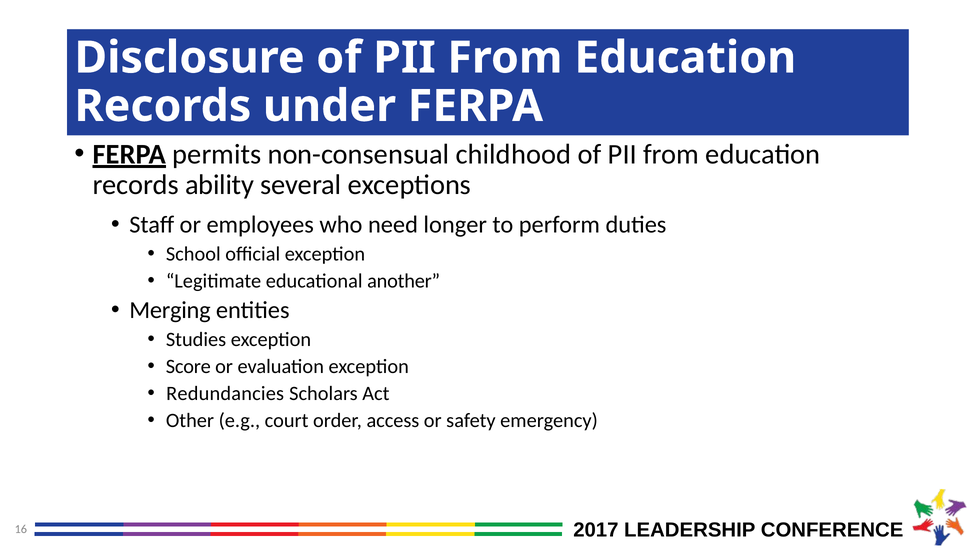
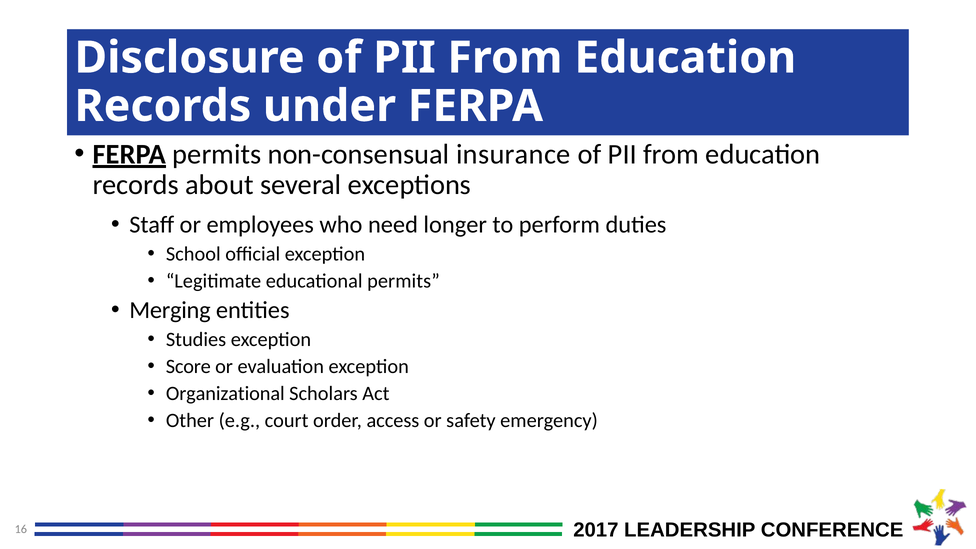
childhood: childhood -> insurance
ability: ability -> about
educational another: another -> permits
Redundancies: Redundancies -> Organizational
